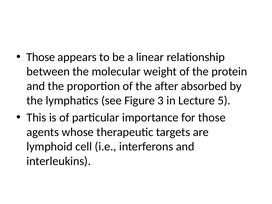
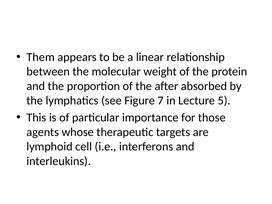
Those at (41, 57): Those -> Them
3: 3 -> 7
